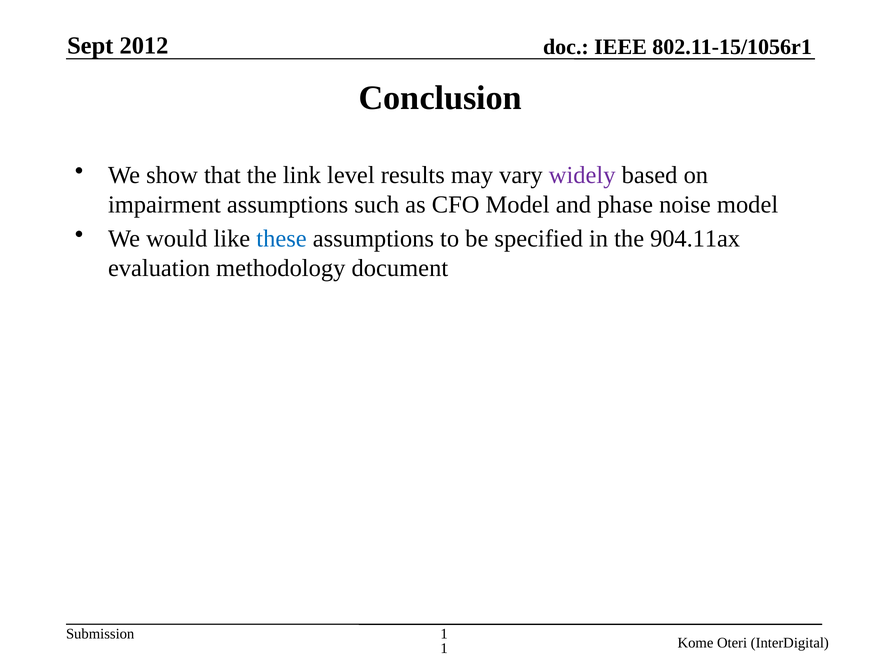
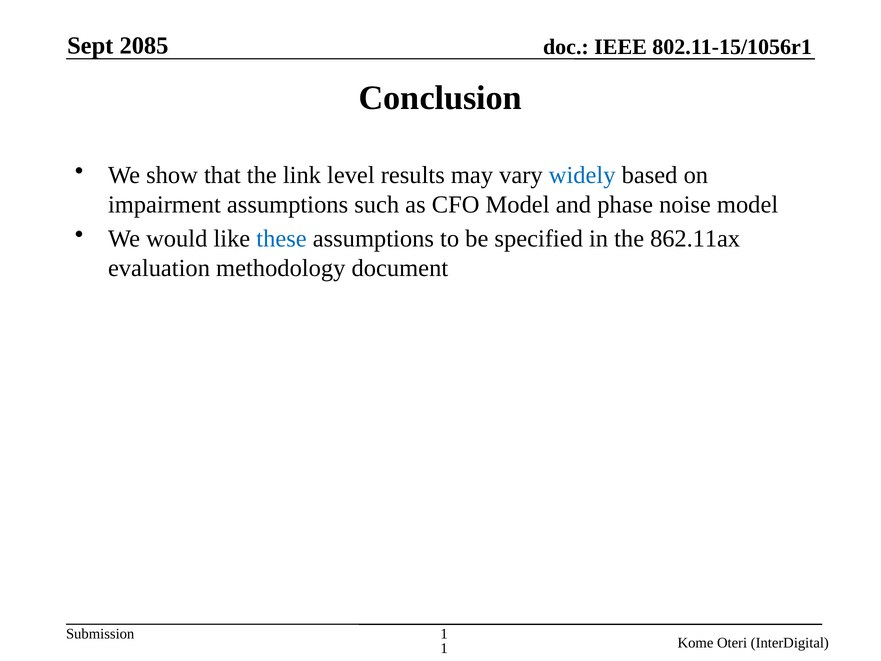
2012: 2012 -> 2085
widely colour: purple -> blue
904.11ax: 904.11ax -> 862.11ax
